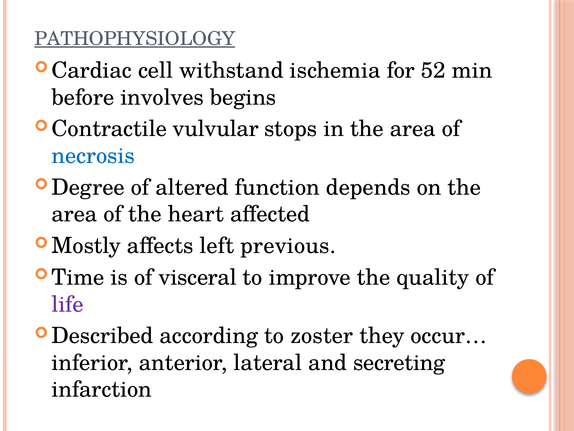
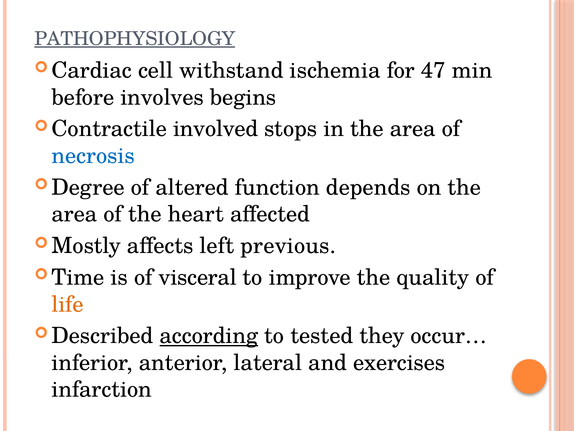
52: 52 -> 47
vulvular: vulvular -> involved
life colour: purple -> orange
according underline: none -> present
zoster: zoster -> tested
secreting: secreting -> exercises
